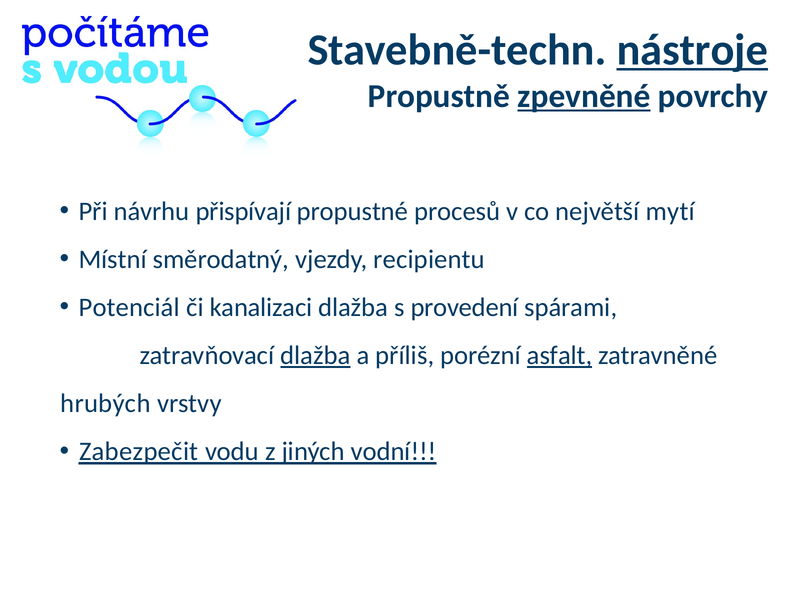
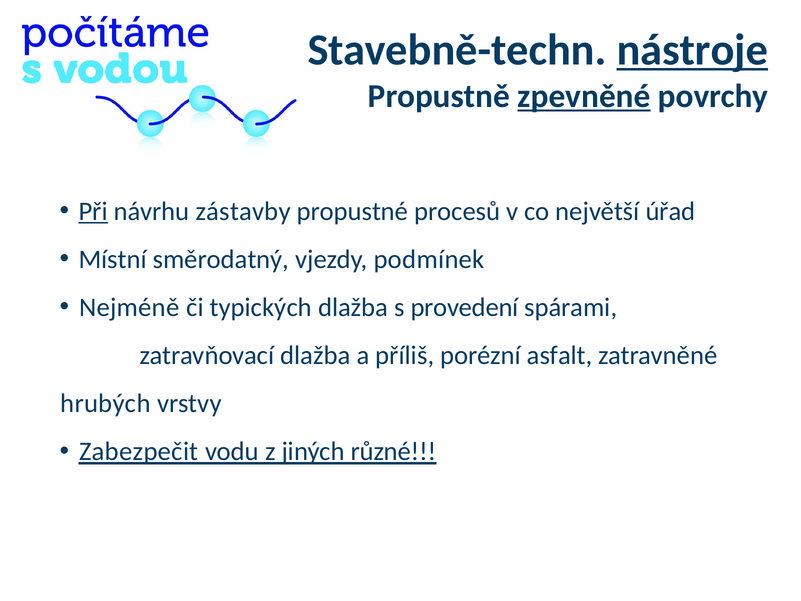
Při underline: none -> present
přispívají: přispívají -> zástavby
mytí: mytí -> úřad
recipientu: recipientu -> podmínek
Potenciál: Potenciál -> Nejméně
kanalizaci: kanalizaci -> typických
dlažba at (315, 355) underline: present -> none
asfalt underline: present -> none
vodní: vodní -> různé
